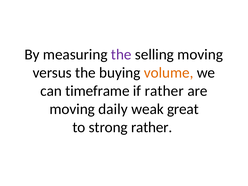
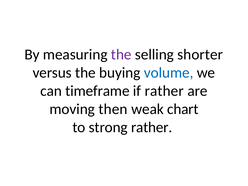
selling moving: moving -> shorter
volume colour: orange -> blue
daily: daily -> then
great: great -> chart
